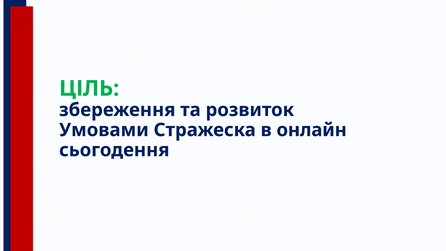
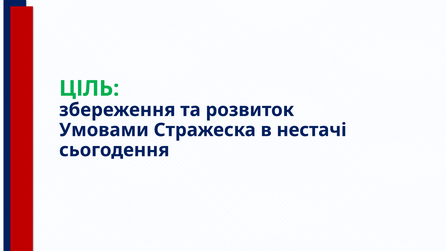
онлайн: онлайн -> нестачі
